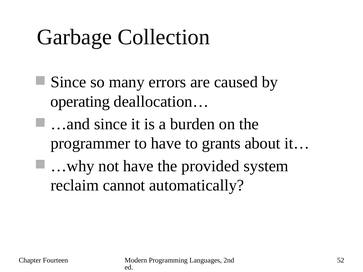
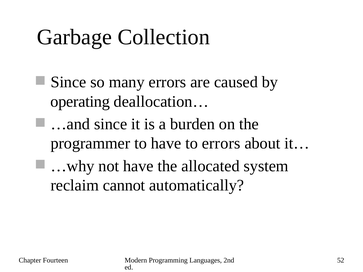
to grants: grants -> errors
provided: provided -> allocated
